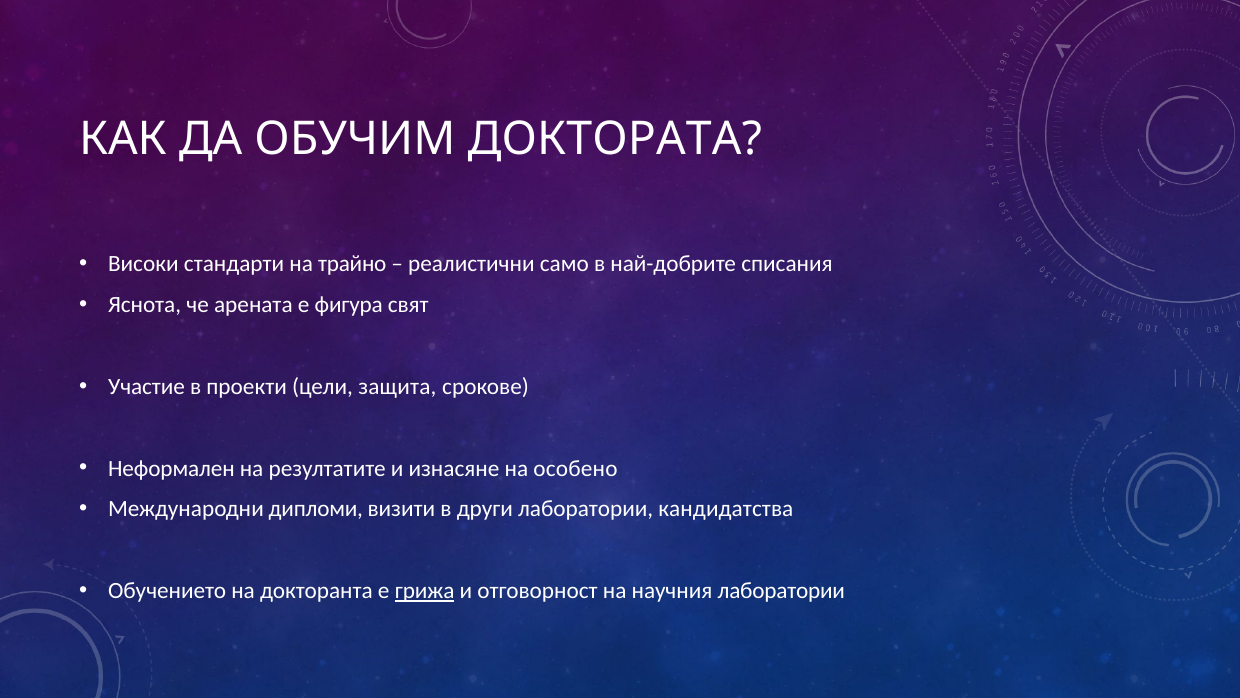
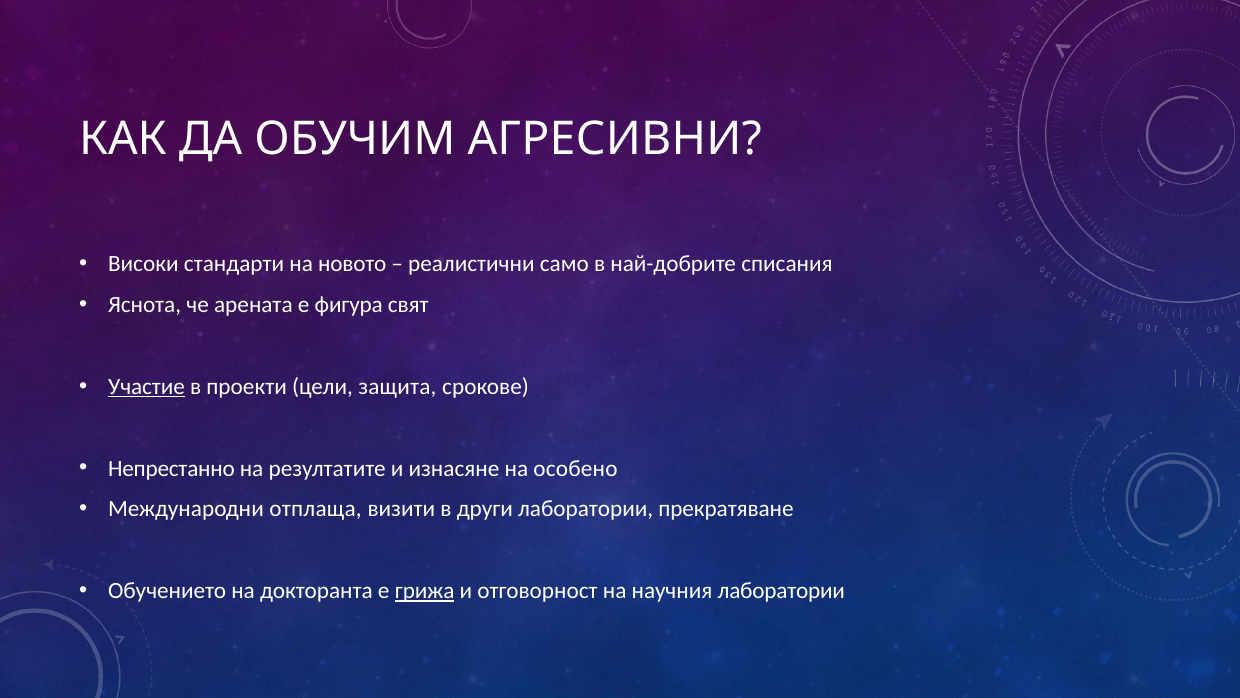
ДОКТОРАТА: ДОКТОРАТА -> АГРЕСИВНИ
трайно: трайно -> новото
Участие underline: none -> present
Неформален: Неформален -> Непрестанно
дипломи: дипломи -> отплаща
кандидатства: кандидатства -> прекратяване
